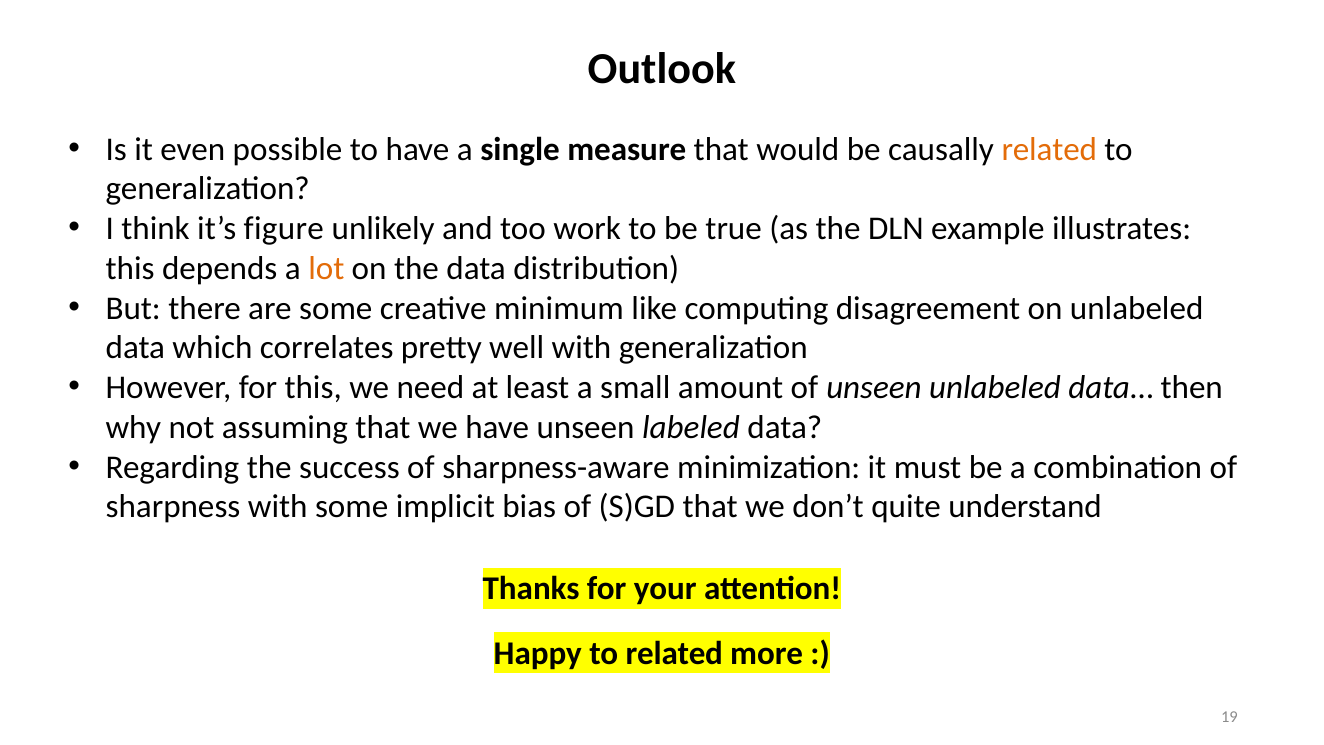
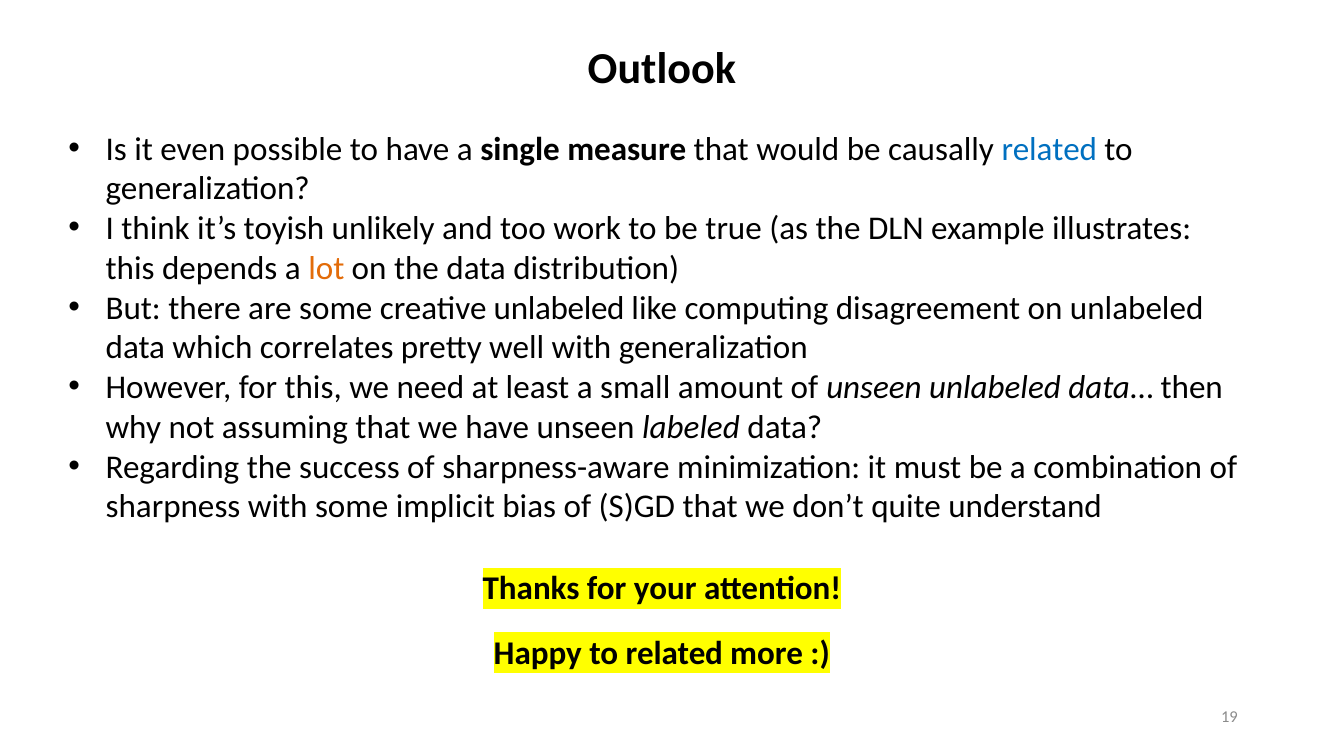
related at (1049, 149) colour: orange -> blue
figure: figure -> toyish
creative minimum: minimum -> unlabeled
